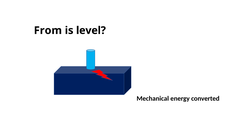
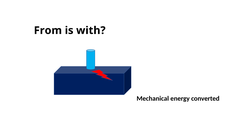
level: level -> with
